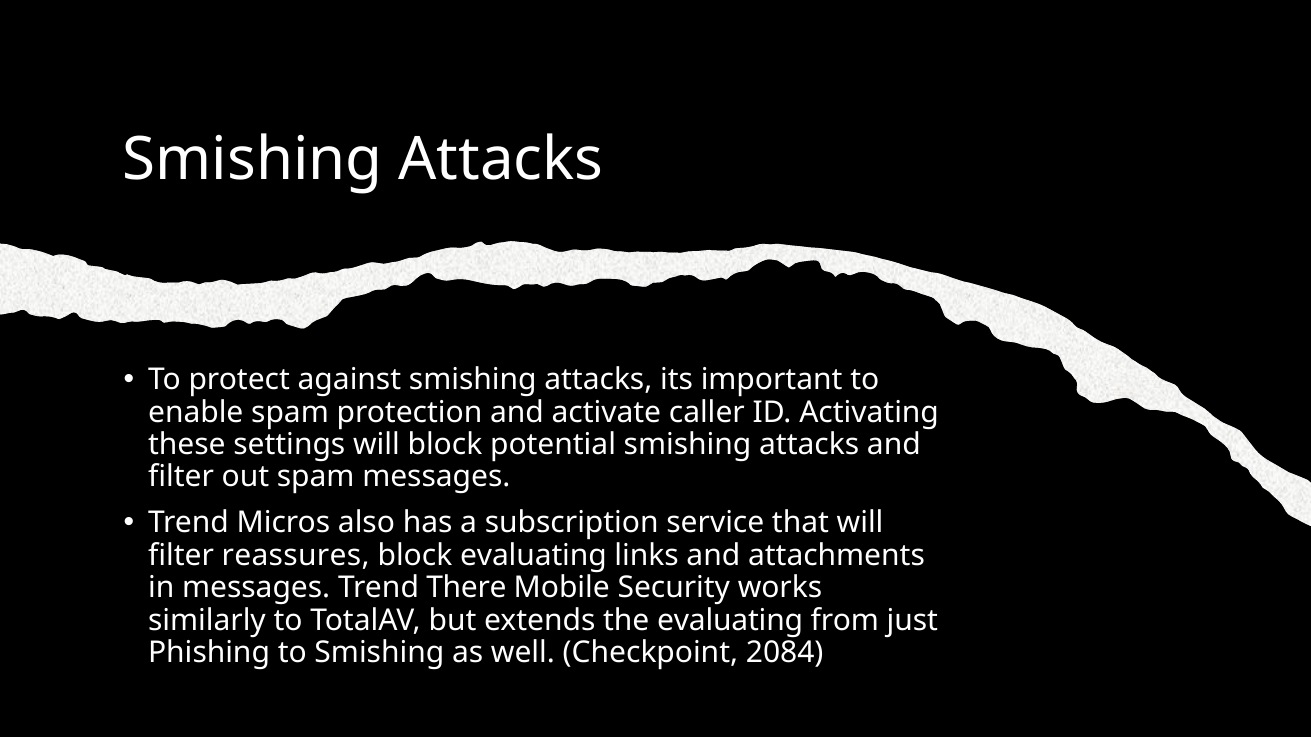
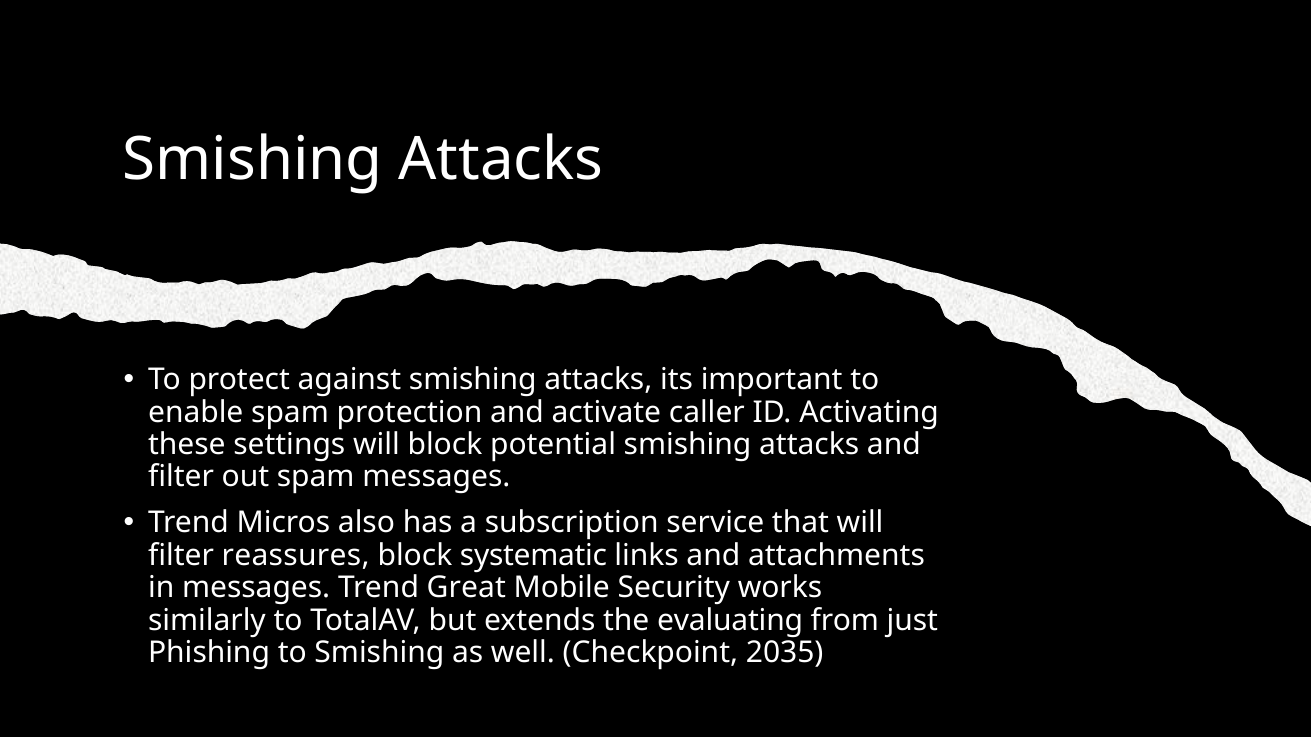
block evaluating: evaluating -> systematic
There: There -> Great
2084: 2084 -> 2035
